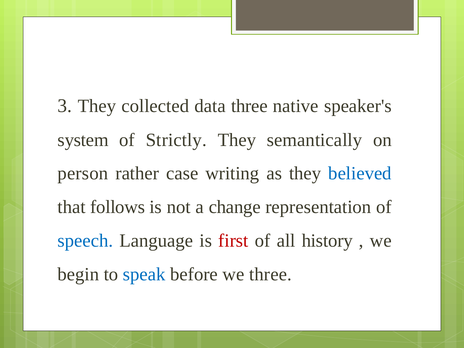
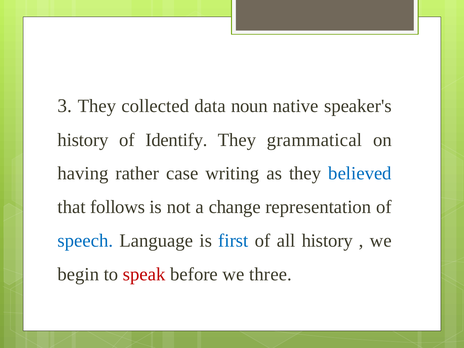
data three: three -> noun
system at (83, 140): system -> history
Strictly: Strictly -> Identify
semantically: semantically -> grammatical
person: person -> having
first colour: red -> blue
speak colour: blue -> red
